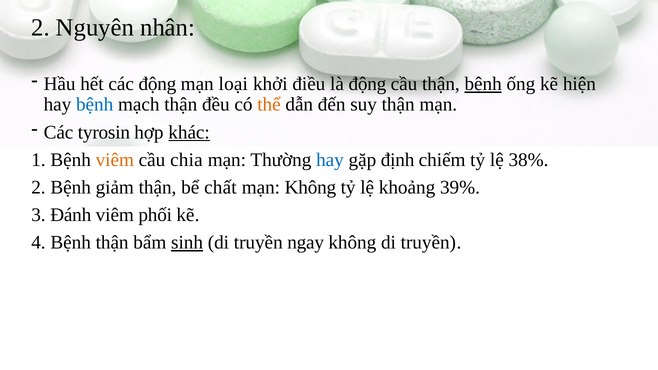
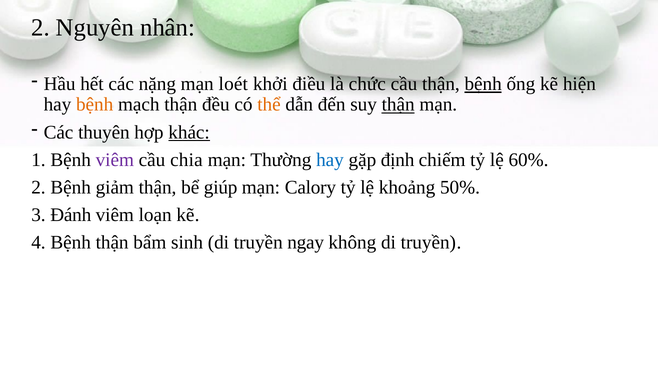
các động: động -> nặng
loại: loại -> loét
là động: động -> chức
bệnh at (95, 105) colour: blue -> orange
thận at (398, 105) underline: none -> present
tyrosin: tyrosin -> thuyên
viêm at (115, 160) colour: orange -> purple
38%: 38% -> 60%
chất: chất -> giúp
mạn Không: Không -> Calory
39%: 39% -> 50%
phối: phối -> loạn
sinh underline: present -> none
